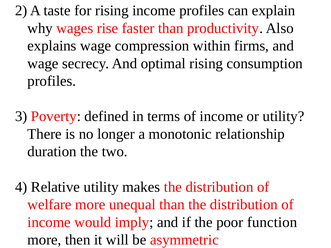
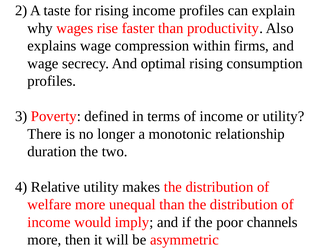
function: function -> channels
